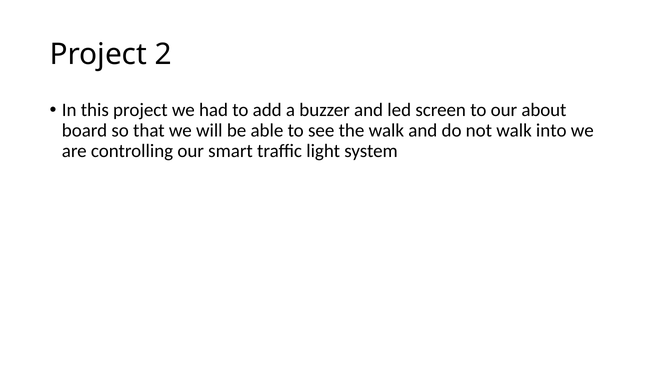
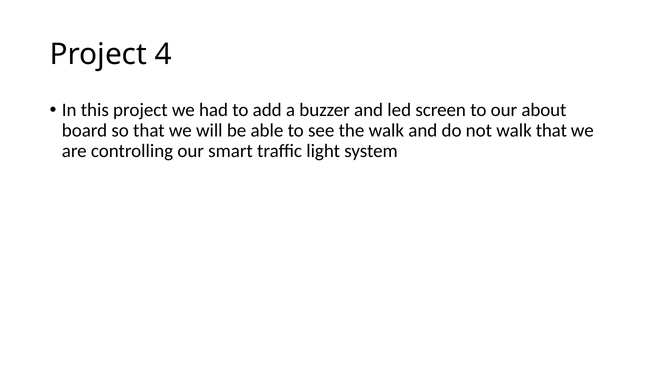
2: 2 -> 4
walk into: into -> that
